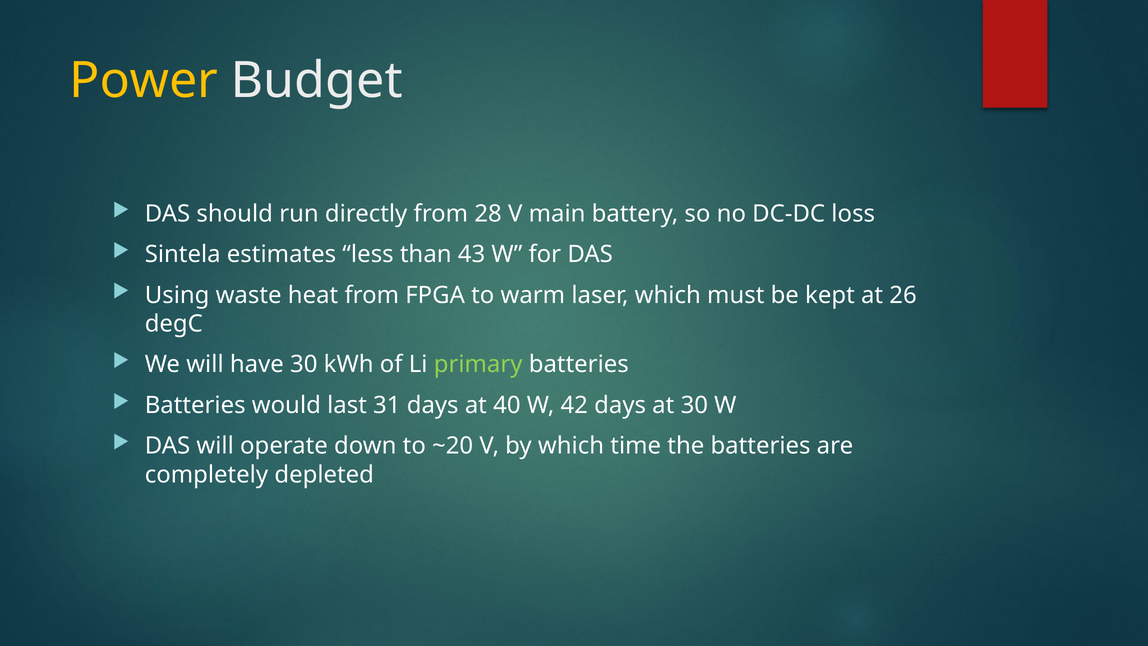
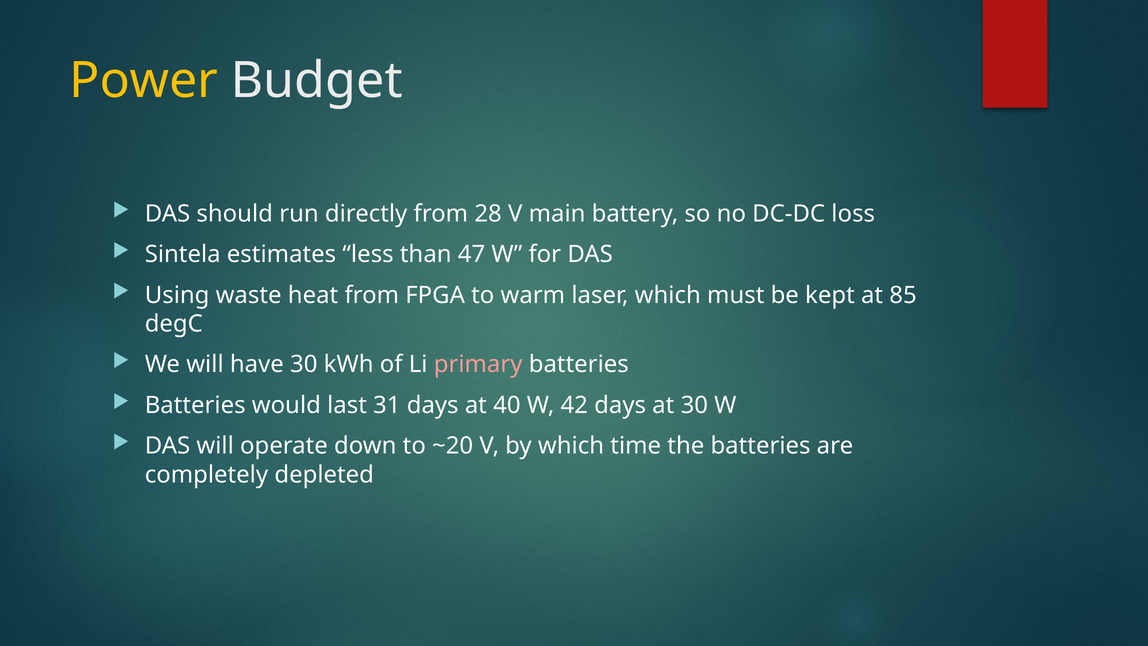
43: 43 -> 47
26: 26 -> 85
primary colour: light green -> pink
